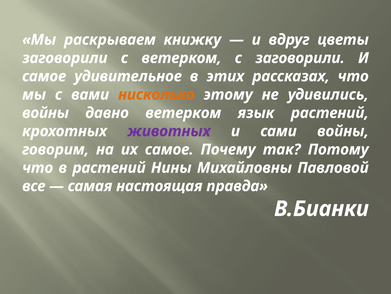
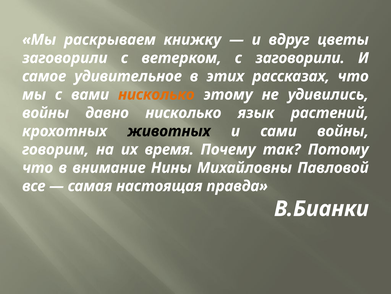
давно ветерком: ветерком -> нисколько
животных colour: purple -> black
их самое: самое -> время
в растений: растений -> внимание
